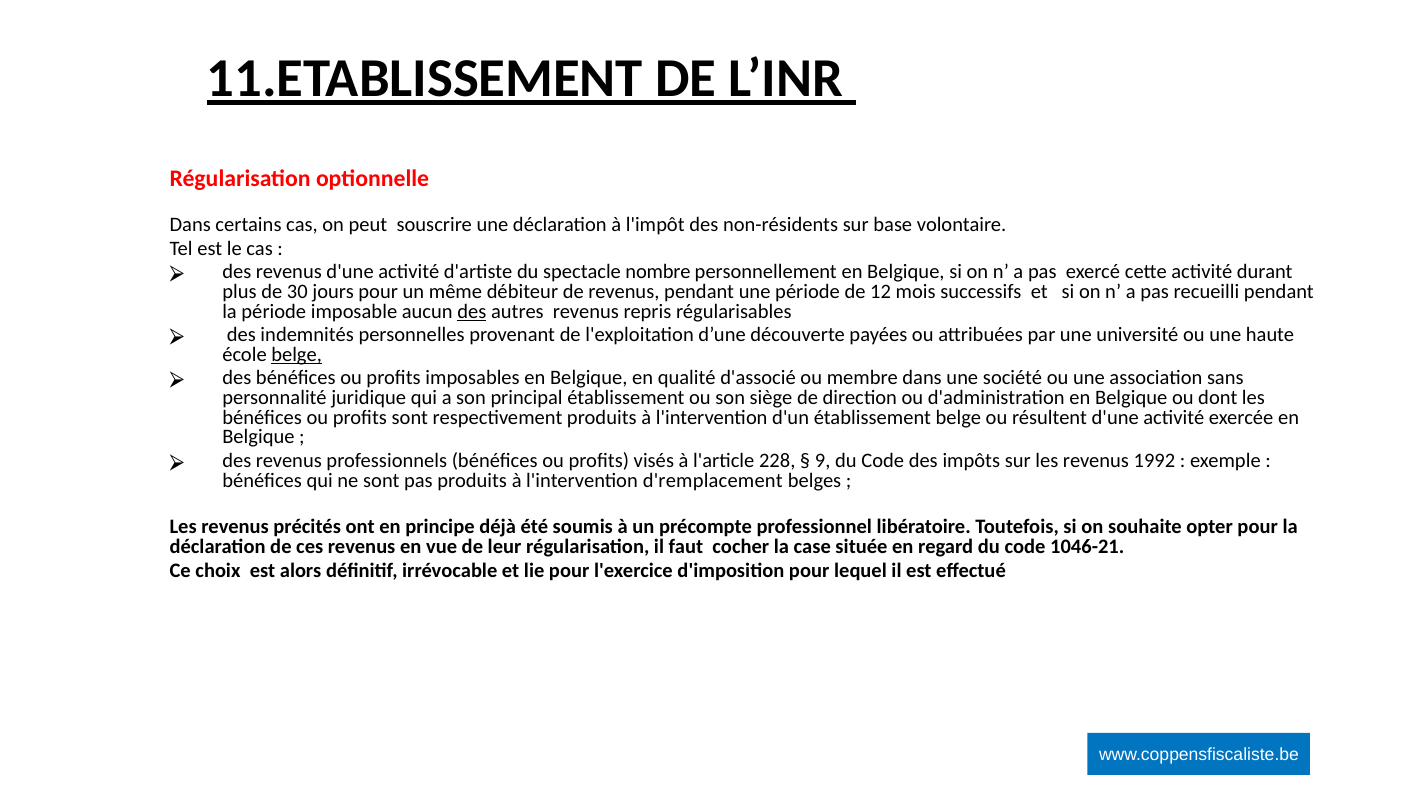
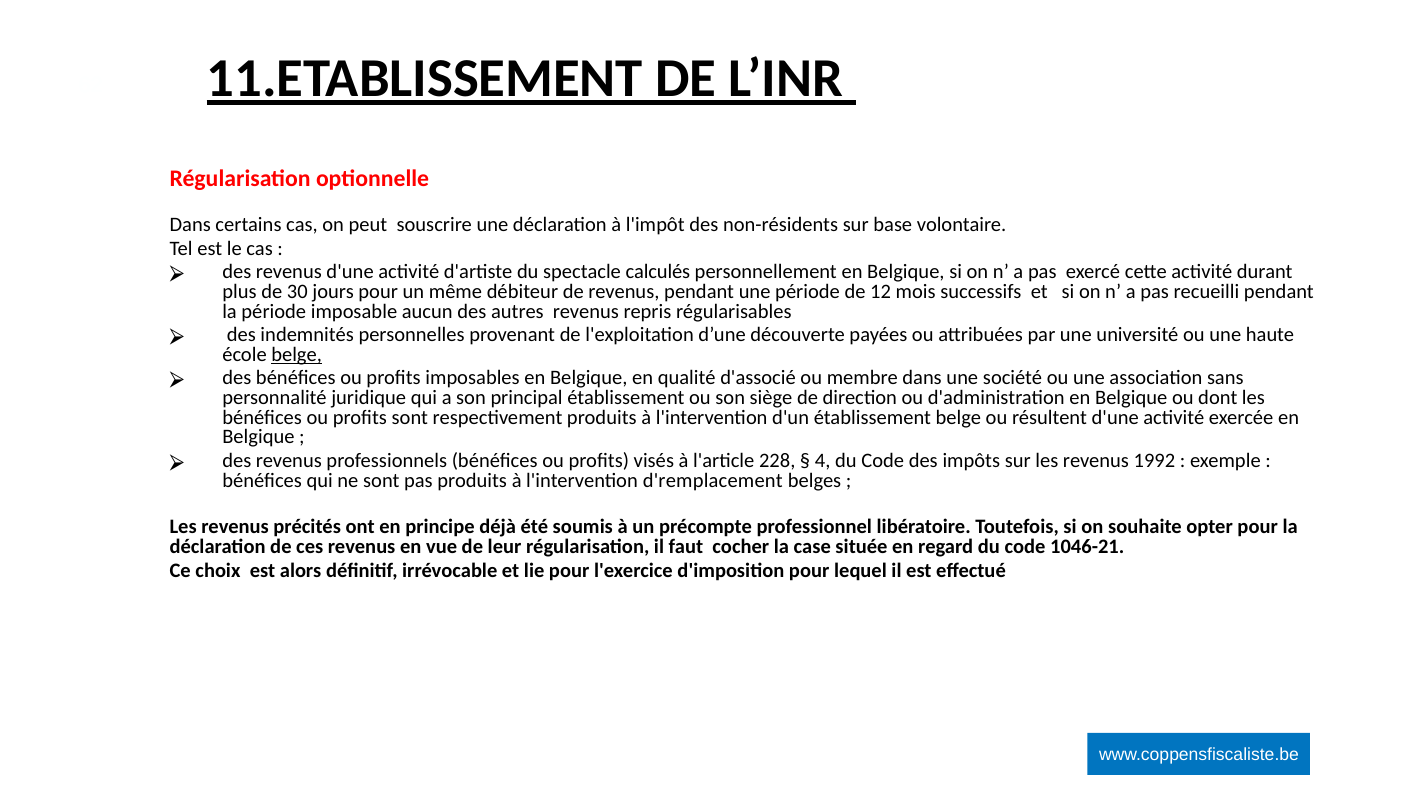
nombre: nombre -> calculés
des at (472, 311) underline: present -> none
9: 9 -> 4
